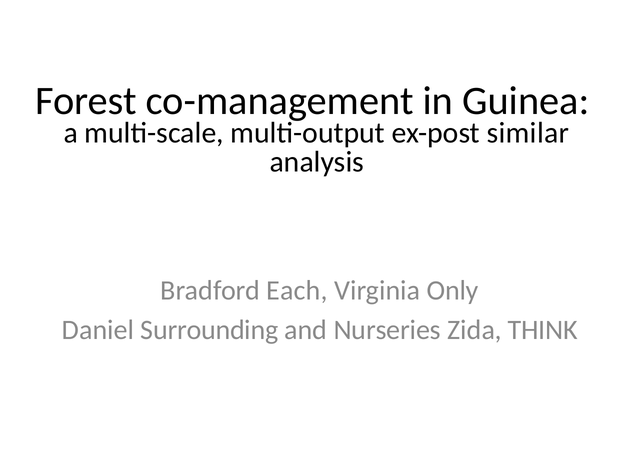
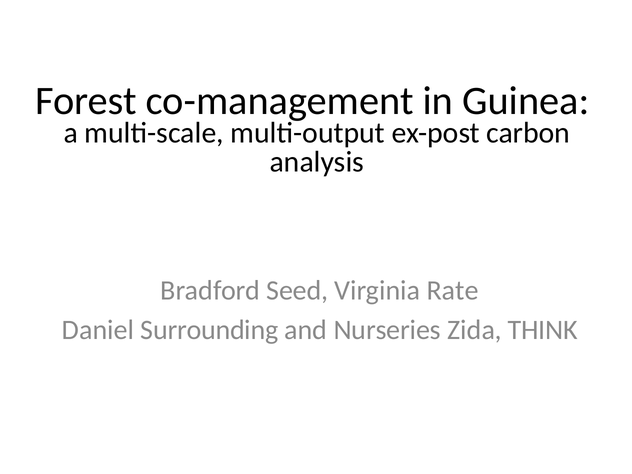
similar: similar -> carbon
Each: Each -> Seed
Only: Only -> Rate
